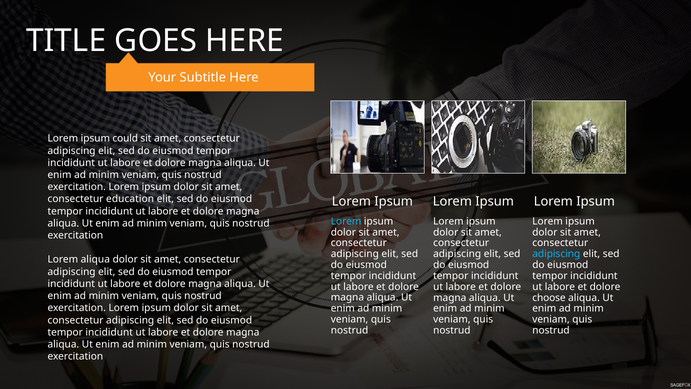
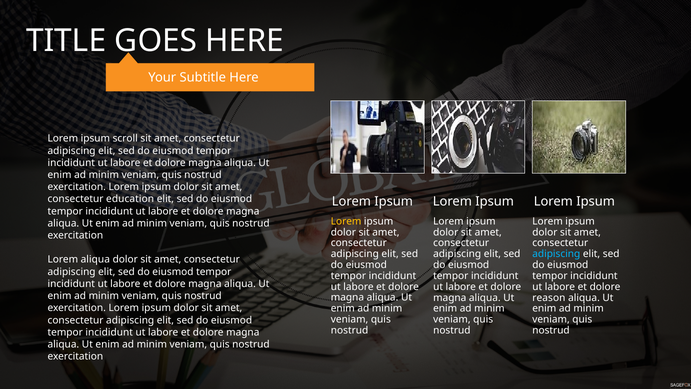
could: could -> scroll
Lorem at (346, 221) colour: light blue -> yellow
choose: choose -> reason
